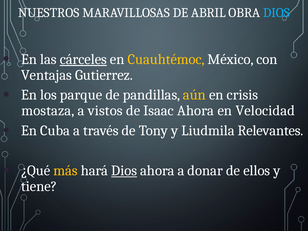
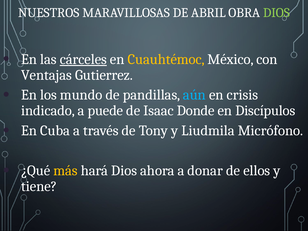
DIOS at (276, 13) colour: light blue -> light green
parque: parque -> mundo
aún colour: yellow -> light blue
mostaza: mostaza -> indicado
vistos: vistos -> puede
Isaac Ahora: Ahora -> Donde
Velocidad: Velocidad -> Discípulos
Relevantes: Relevantes -> Micrófono
Dios at (124, 171) underline: present -> none
